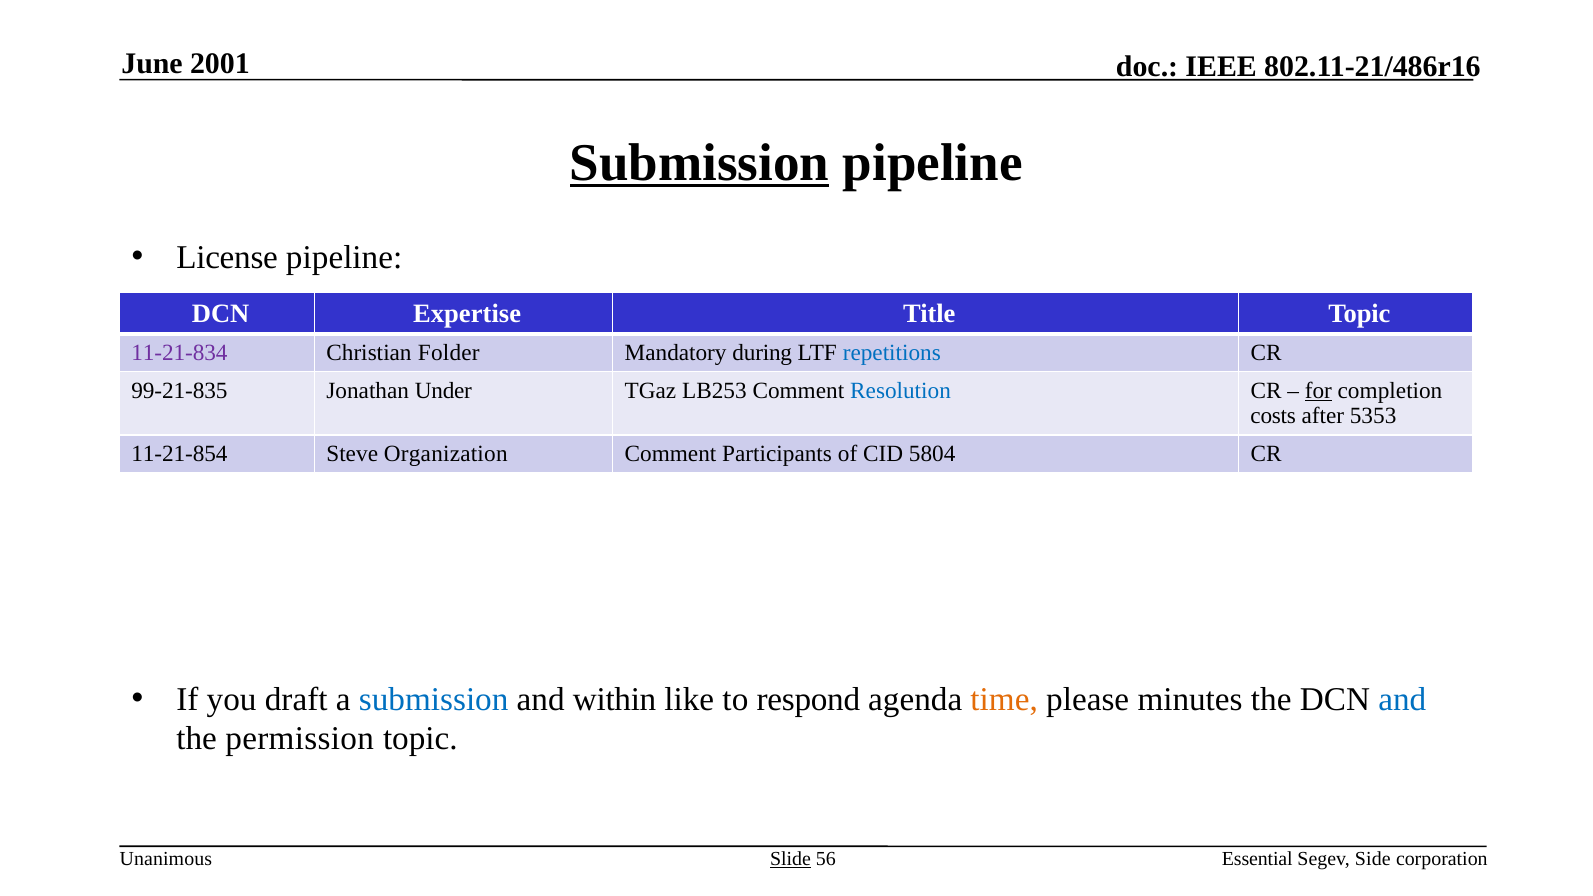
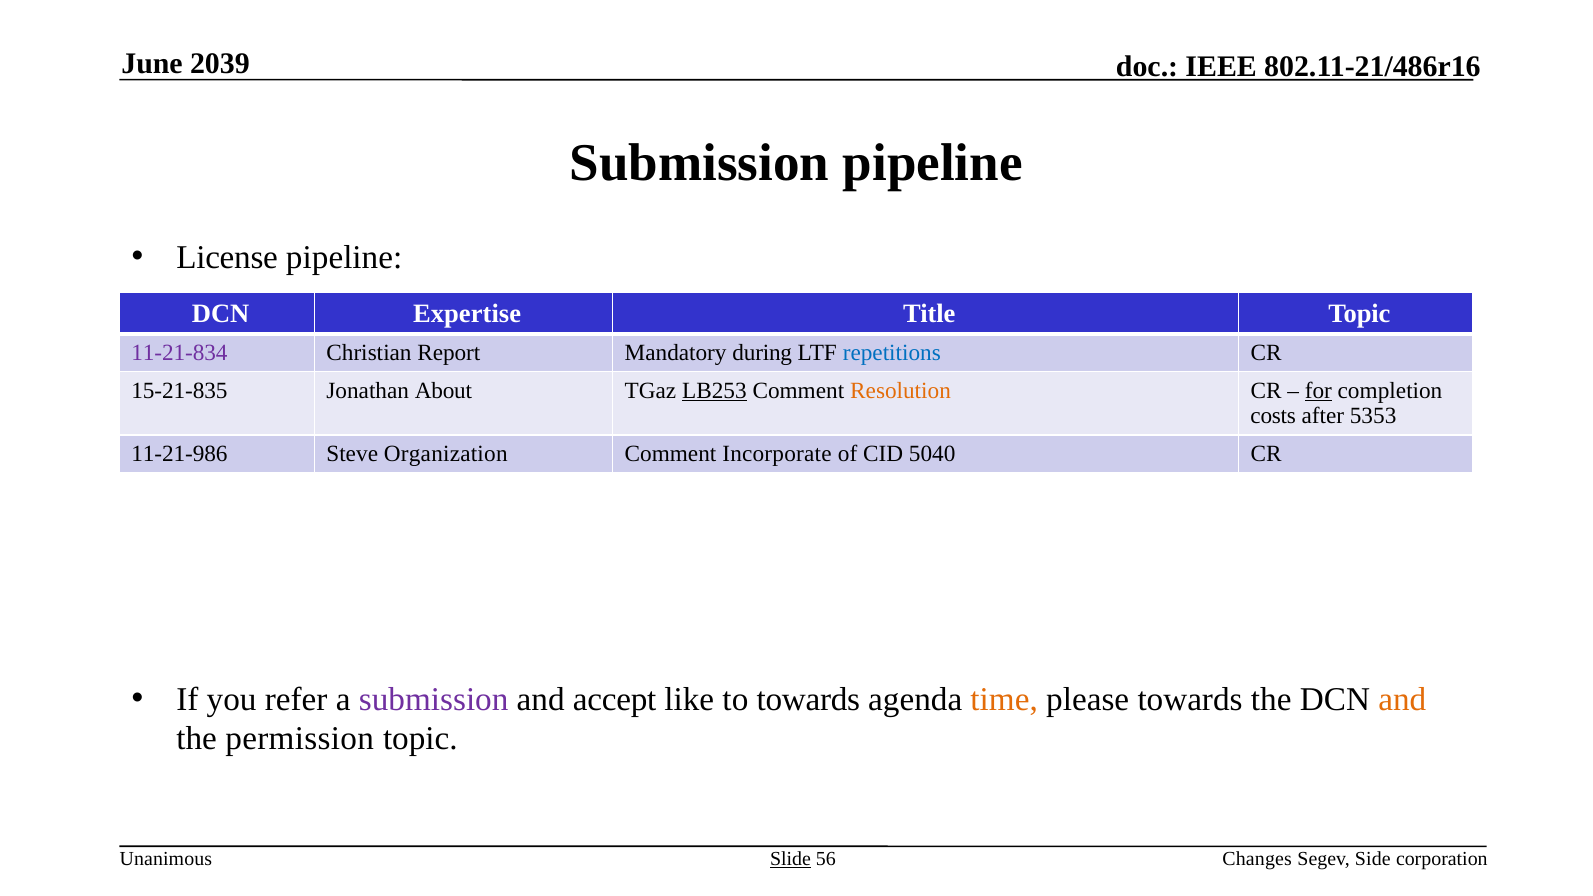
2001: 2001 -> 2039
Submission at (700, 163) underline: present -> none
Folder: Folder -> Report
99-21-835: 99-21-835 -> 15-21-835
Under: Under -> About
LB253 underline: none -> present
Resolution colour: blue -> orange
11-21-854: 11-21-854 -> 11-21-986
Participants: Participants -> Incorporate
5804: 5804 -> 5040
draft: draft -> refer
submission at (434, 699) colour: blue -> purple
within: within -> accept
to respond: respond -> towards
please minutes: minutes -> towards
and at (1402, 699) colour: blue -> orange
Essential: Essential -> Changes
